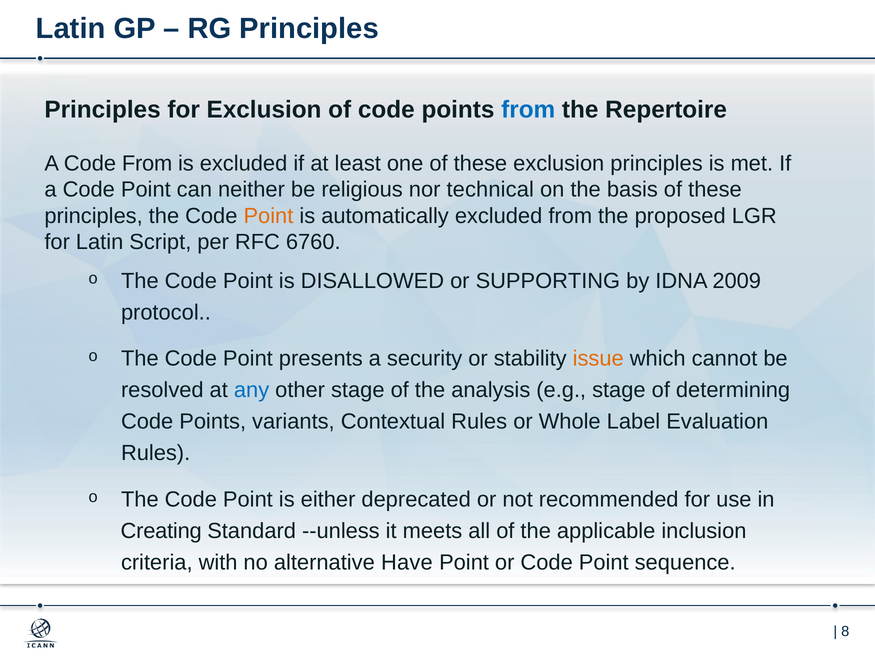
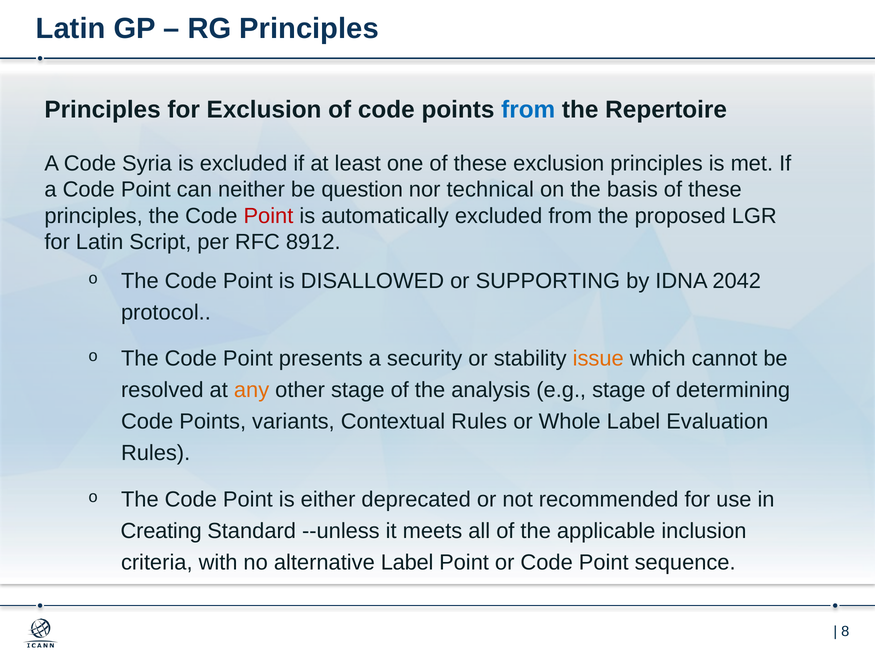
Code From: From -> Syria
religious: religious -> question
Point at (268, 216) colour: orange -> red
6760: 6760 -> 8912
2009: 2009 -> 2042
any colour: blue -> orange
alternative Have: Have -> Label
